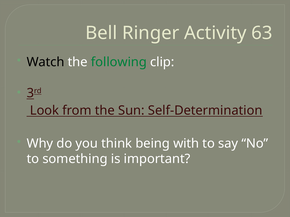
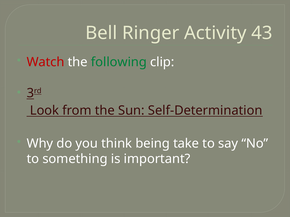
63: 63 -> 43
Watch colour: black -> red
with: with -> take
